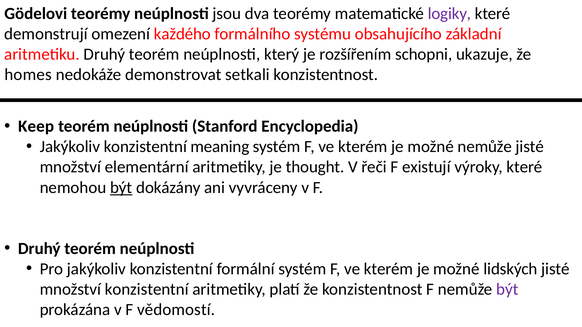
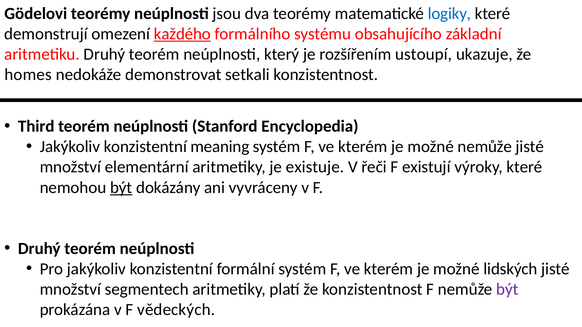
logiky colour: purple -> blue
každého underline: none -> present
schopni: schopni -> ustoupí
Keep: Keep -> Third
thought: thought -> existuje
množství konzistentní: konzistentní -> segmentech
vědomostí: vědomostí -> vědeckých
